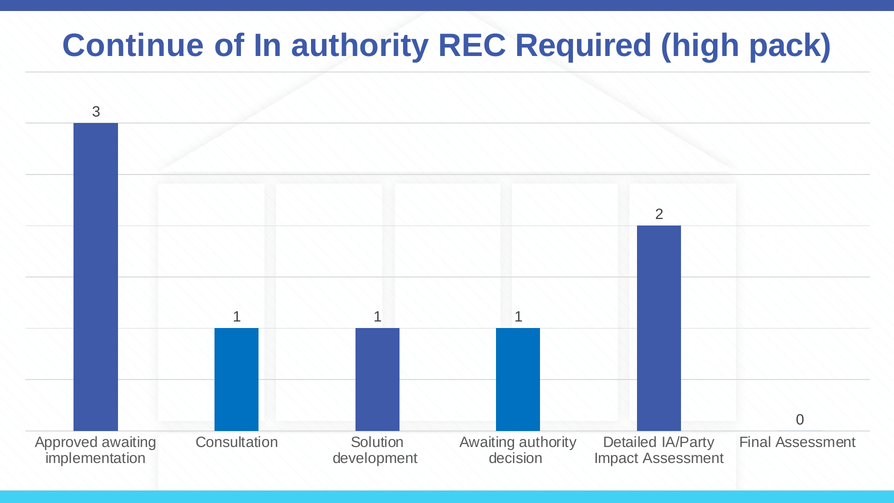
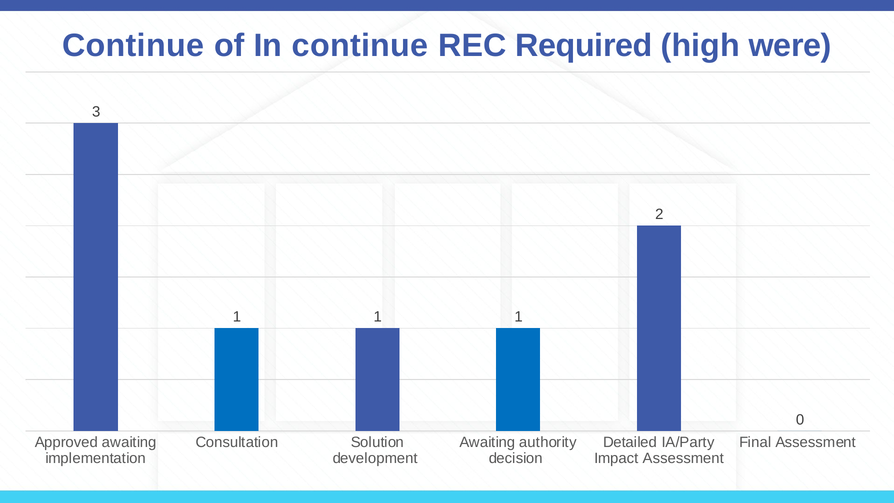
In authority: authority -> continue
pack: pack -> were
